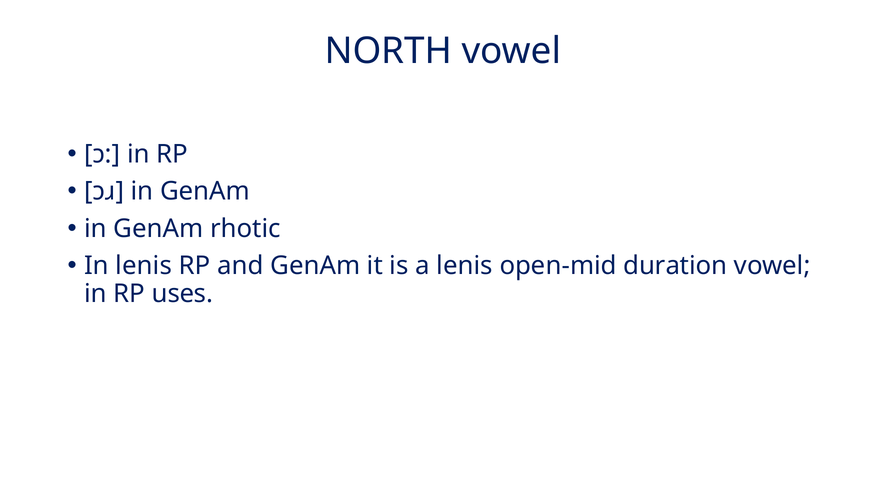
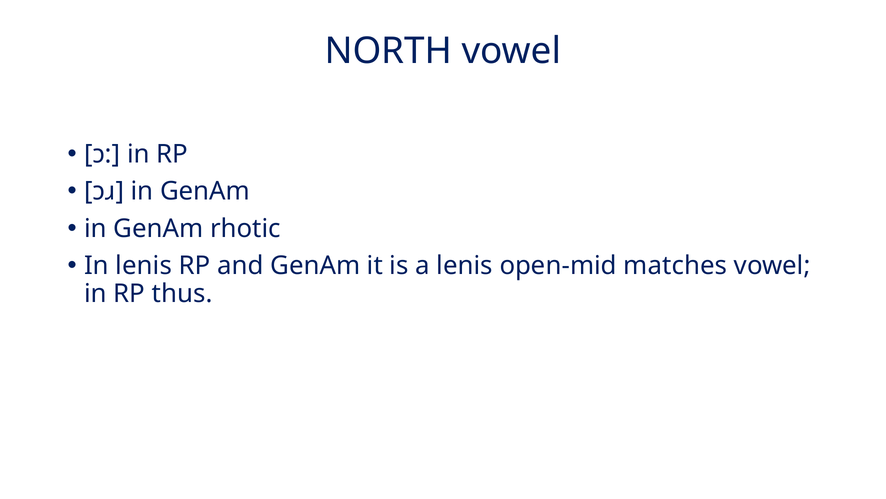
duration: duration -> matches
uses: uses -> thus
